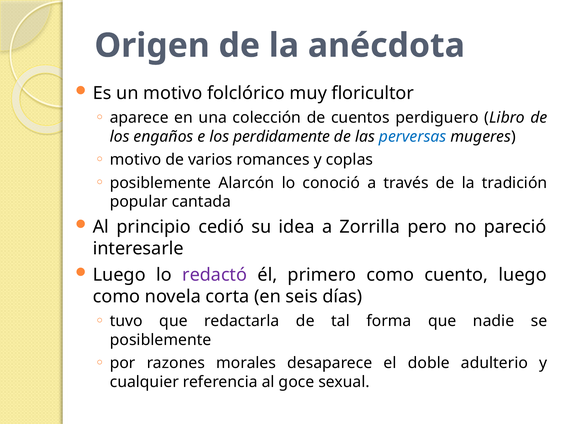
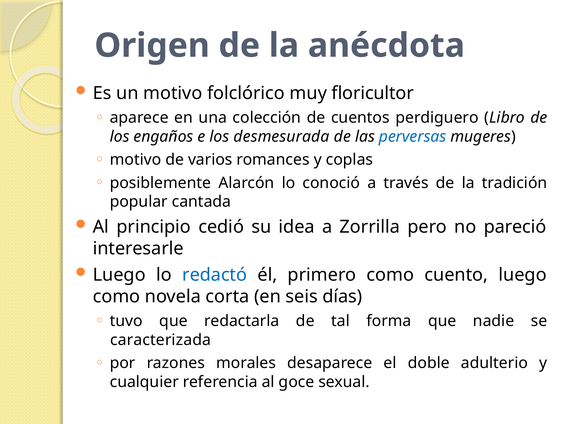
perdidamente: perdidamente -> desmesurada
redactó colour: purple -> blue
posiblemente at (161, 340): posiblemente -> caracterizada
